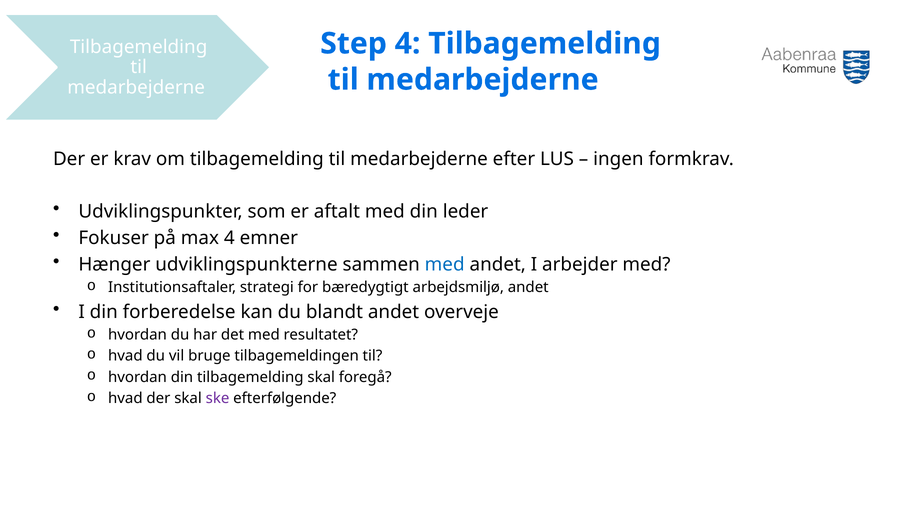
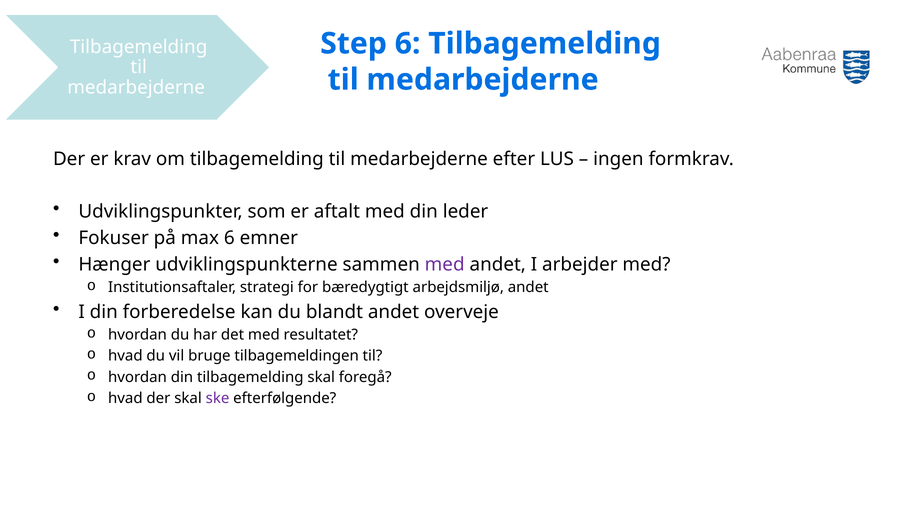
Step 4: 4 -> 6
max 4: 4 -> 6
med at (445, 265) colour: blue -> purple
